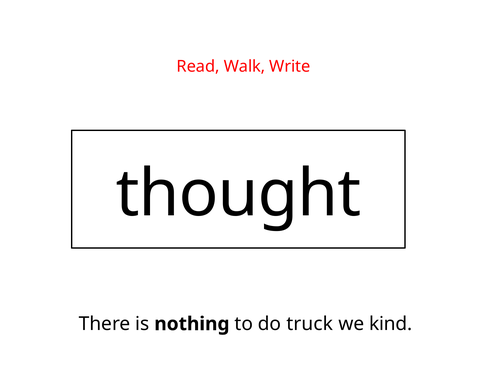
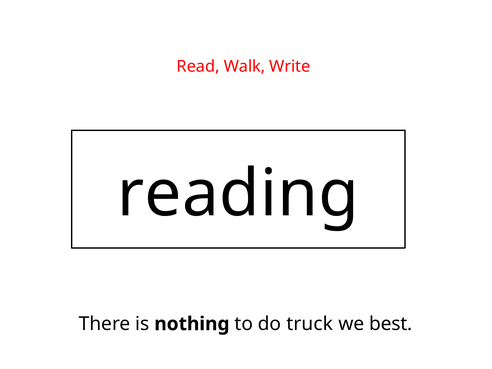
thought: thought -> reading
kind: kind -> best
